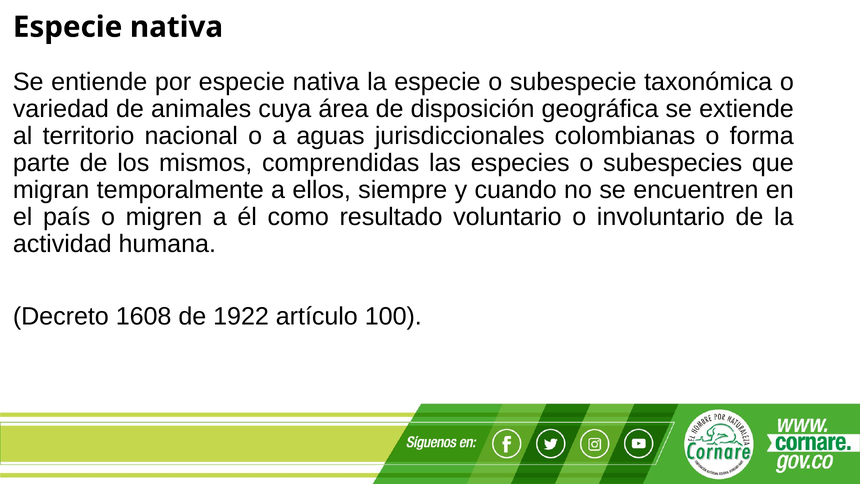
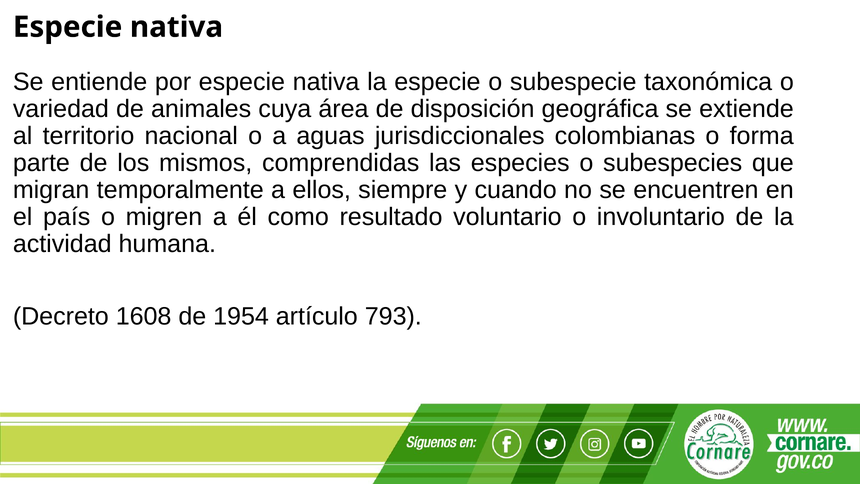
1922: 1922 -> 1954
100: 100 -> 793
